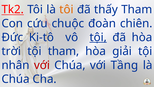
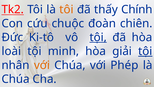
thấy Tham: Tham -> Chính
trời: trời -> loài
tội tham: tham -> minh
tội at (145, 51) underline: none -> present
với at (42, 65) colour: red -> orange
Tầng: Tầng -> Phép
